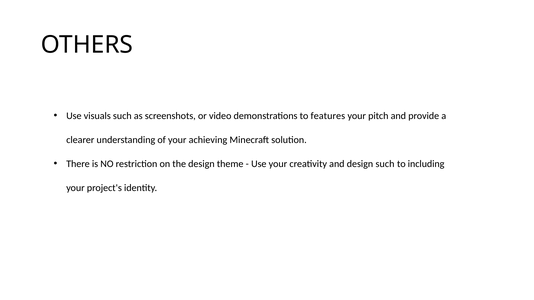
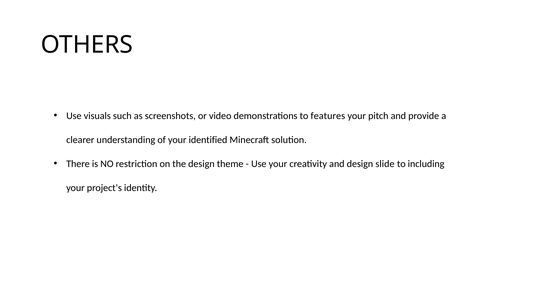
achieving: achieving -> identified
design such: such -> slide
